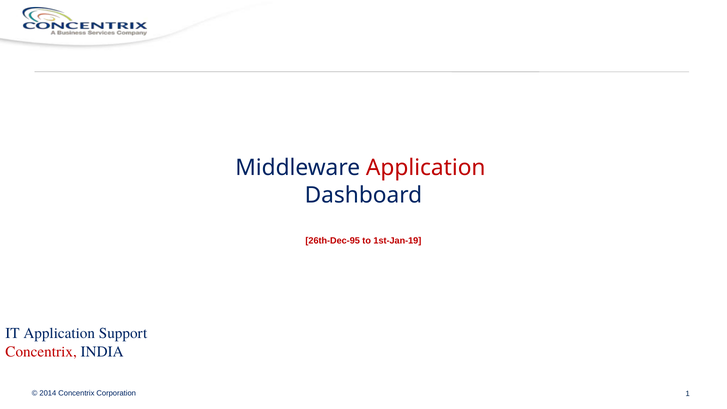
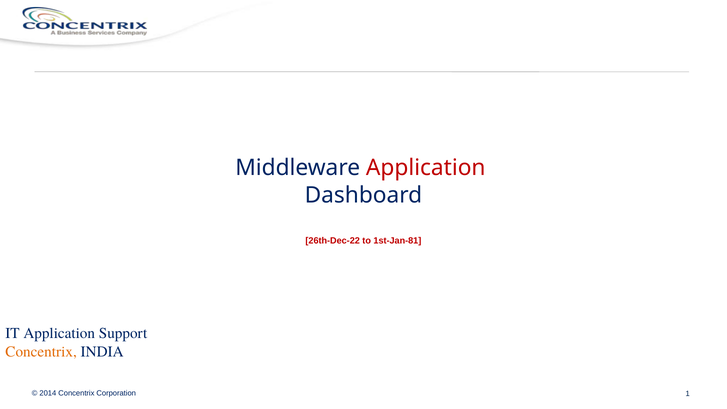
26th-Dec-95: 26th-Dec-95 -> 26th-Dec-22
1st-Jan-19: 1st-Jan-19 -> 1st-Jan-81
Concentrix at (41, 352) colour: red -> orange
